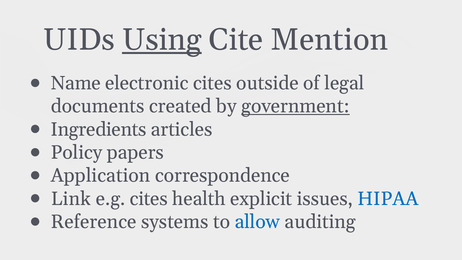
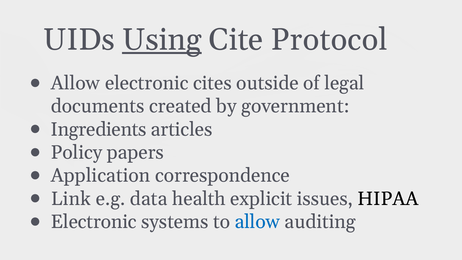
Mention: Mention -> Protocol
Name at (76, 83): Name -> Allow
government underline: present -> none
e.g cites: cites -> data
HIPAA colour: blue -> black
Reference at (94, 222): Reference -> Electronic
